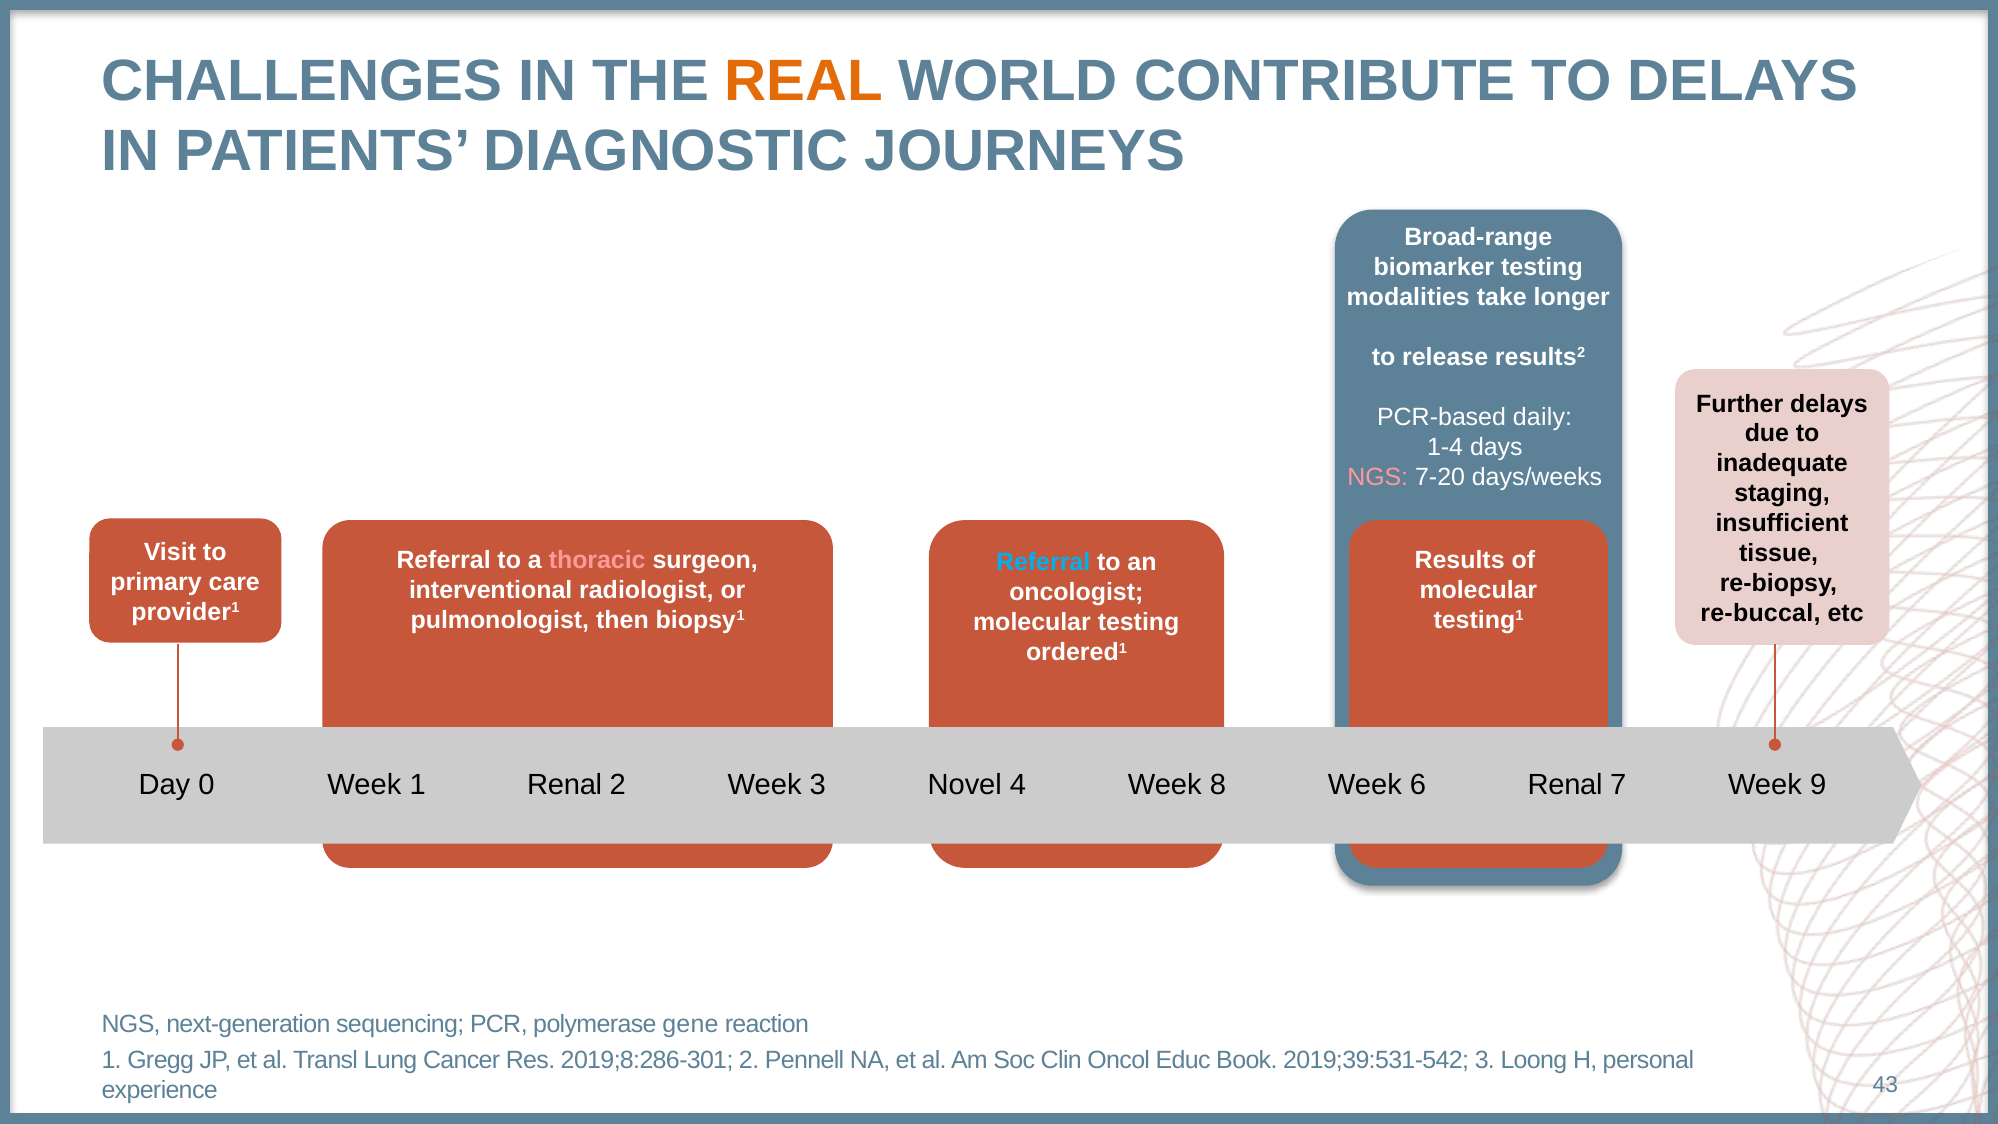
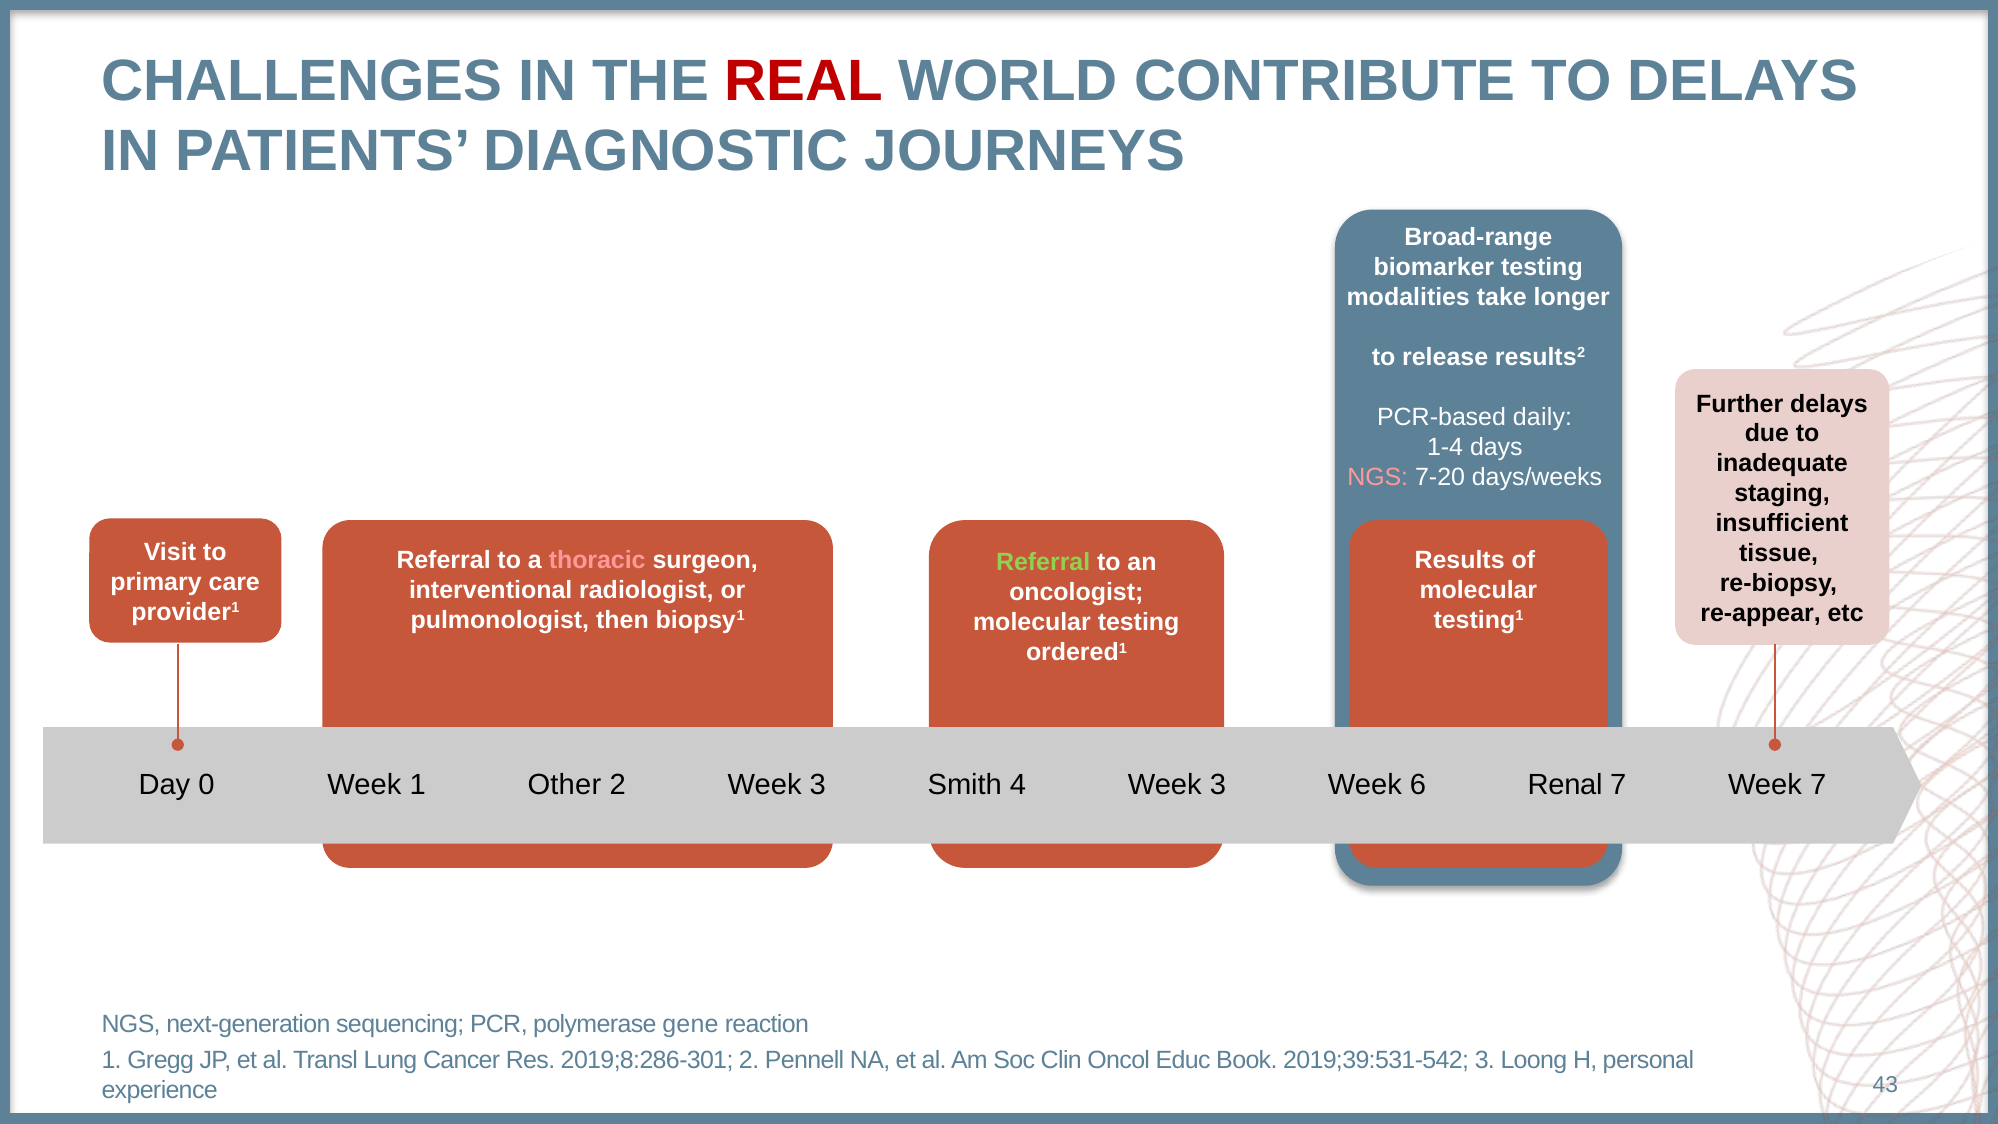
REAL colour: orange -> red
Referral at (1043, 562) colour: light blue -> light green
re-buccal: re-buccal -> re-appear
1 Renal: Renal -> Other
Novel: Novel -> Smith
4 Week 8: 8 -> 3
Week 9: 9 -> 7
